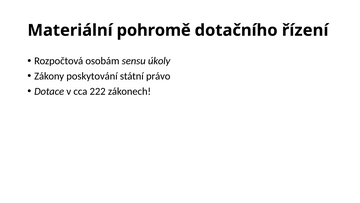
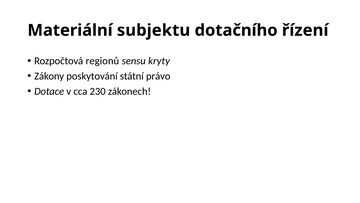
pohromě: pohromě -> subjektu
osobám: osobám -> regionů
úkoly: úkoly -> kryty
222: 222 -> 230
